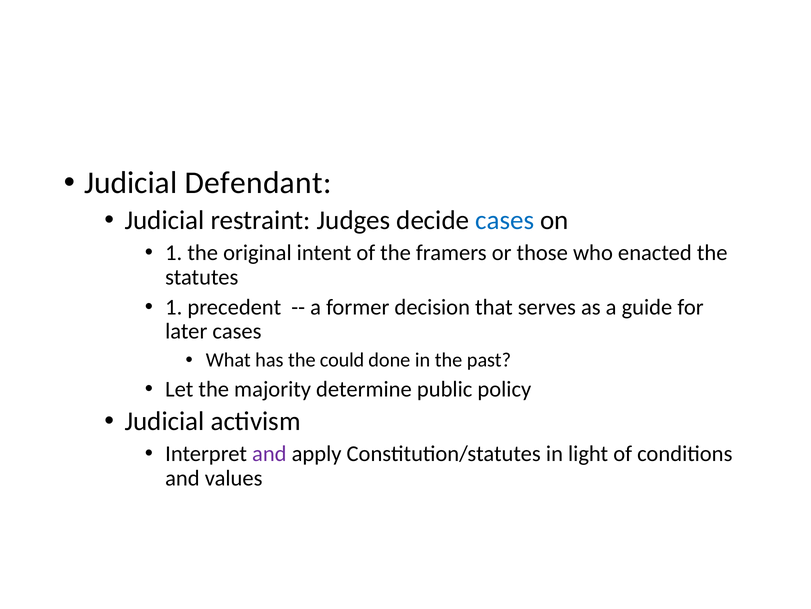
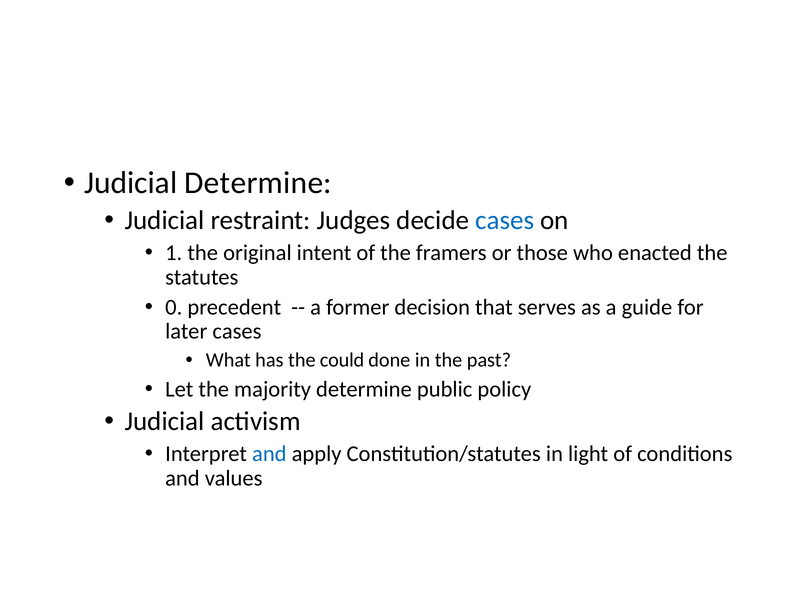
Judicial Defendant: Defendant -> Determine
1 at (174, 307): 1 -> 0
and at (269, 453) colour: purple -> blue
